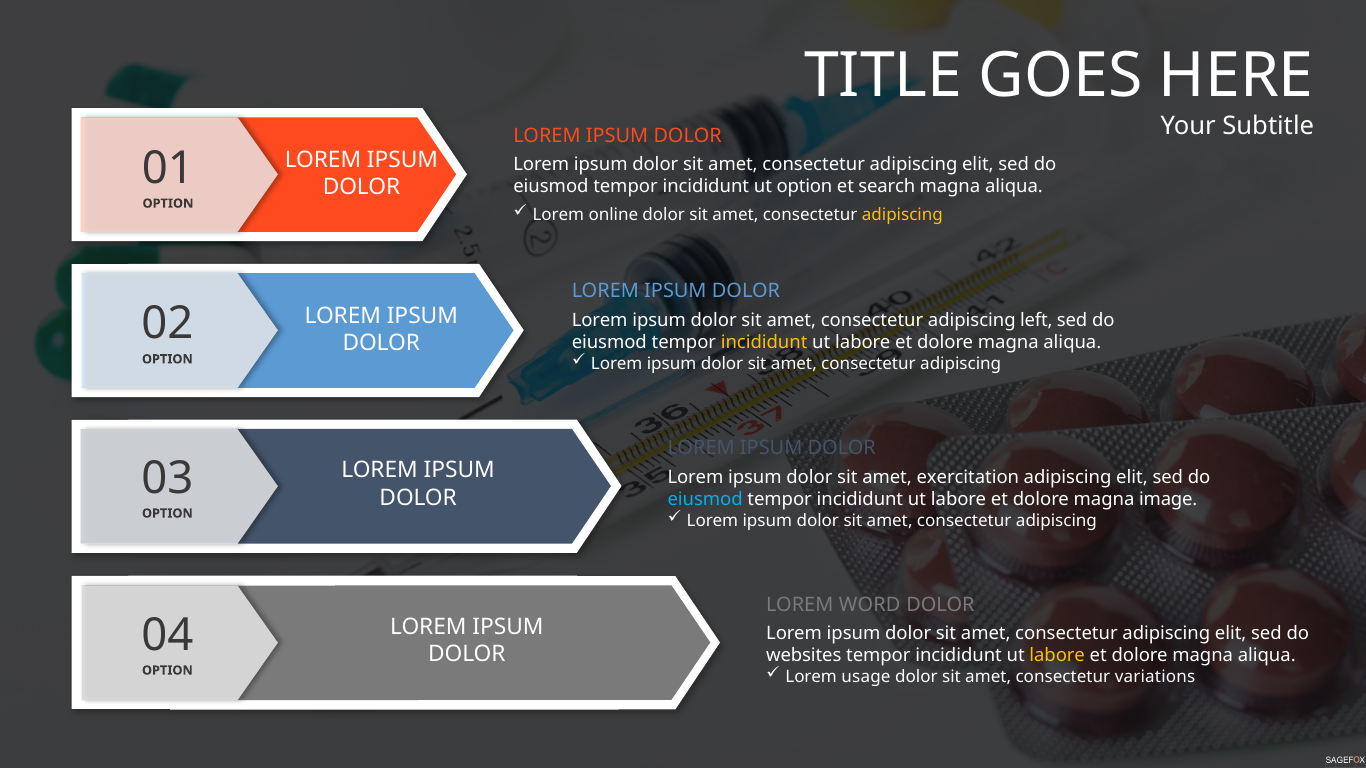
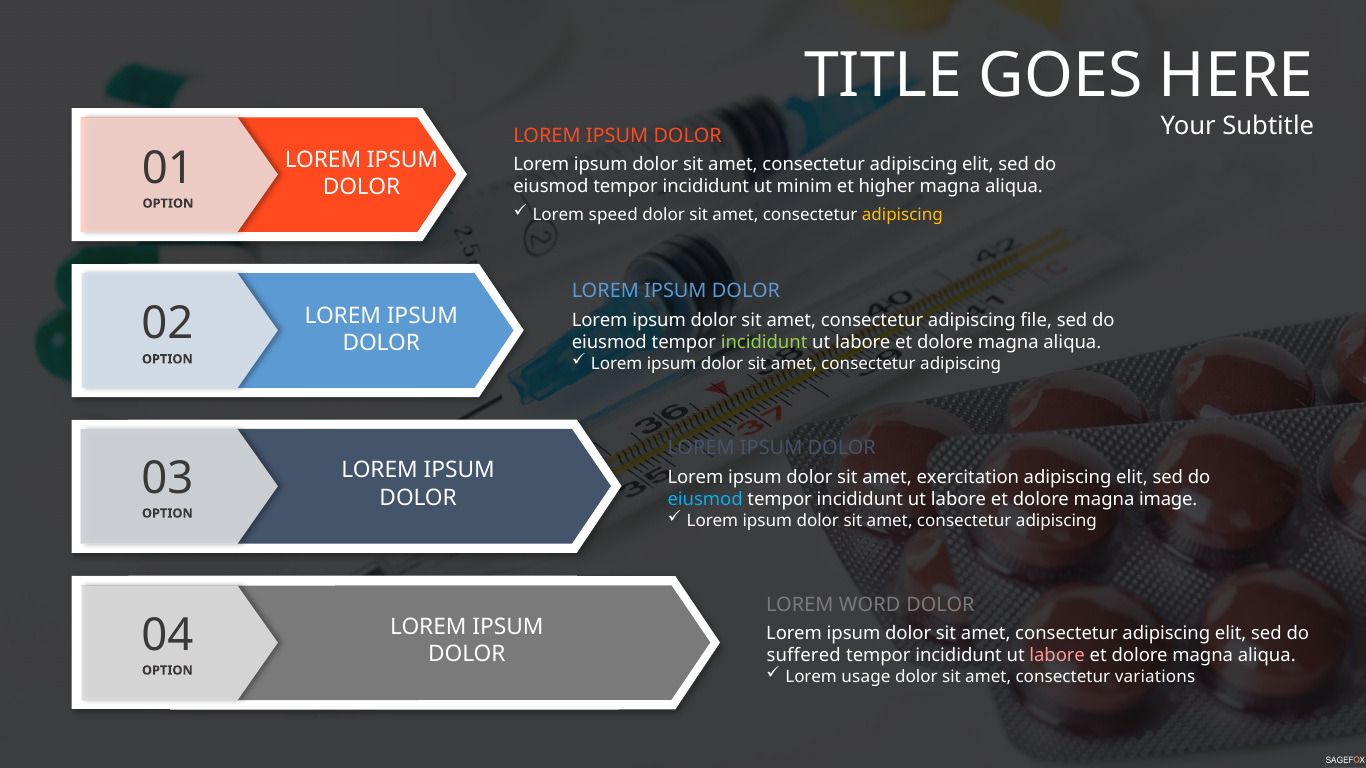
ut option: option -> minim
search: search -> higher
online: online -> speed
left: left -> file
incididunt at (764, 343) colour: yellow -> light green
websites: websites -> suffered
labore at (1057, 656) colour: yellow -> pink
